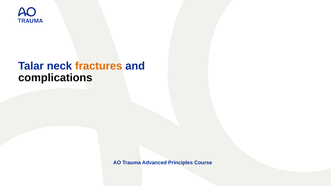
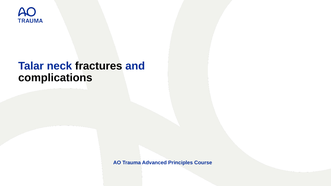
fractures colour: orange -> black
